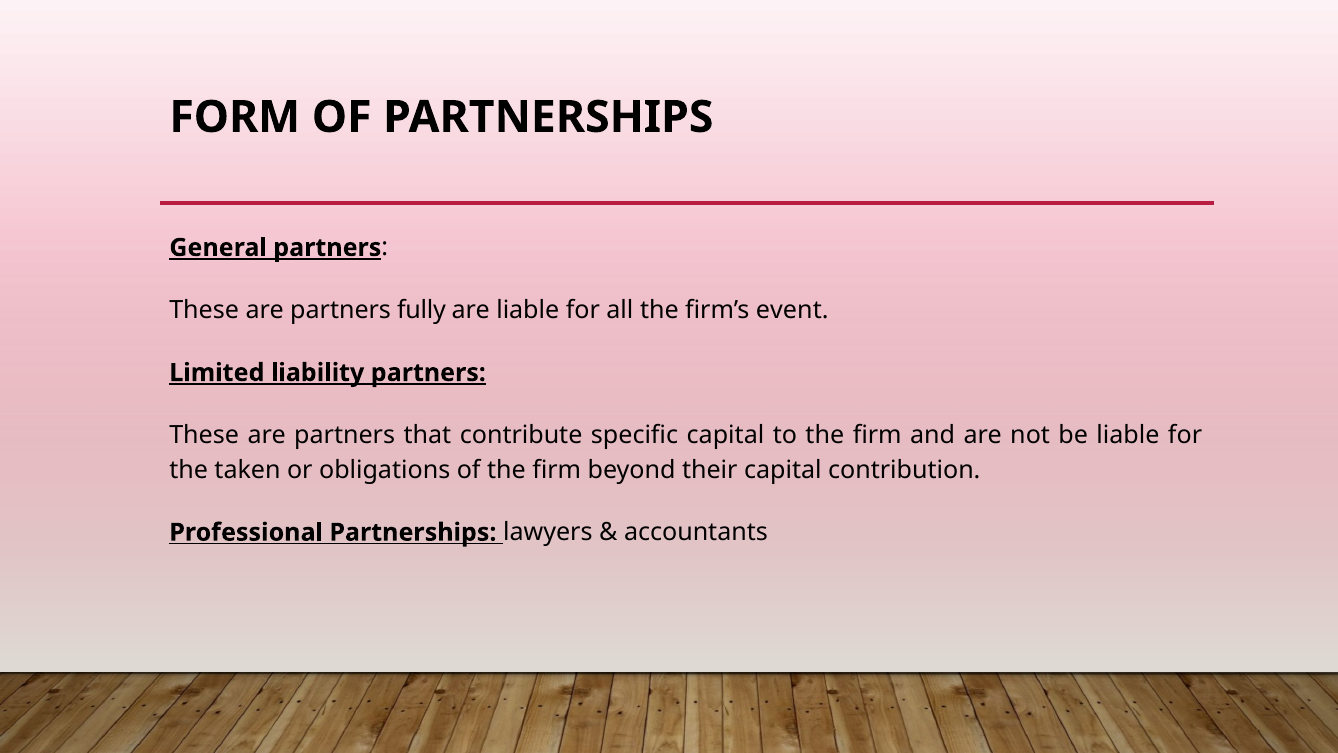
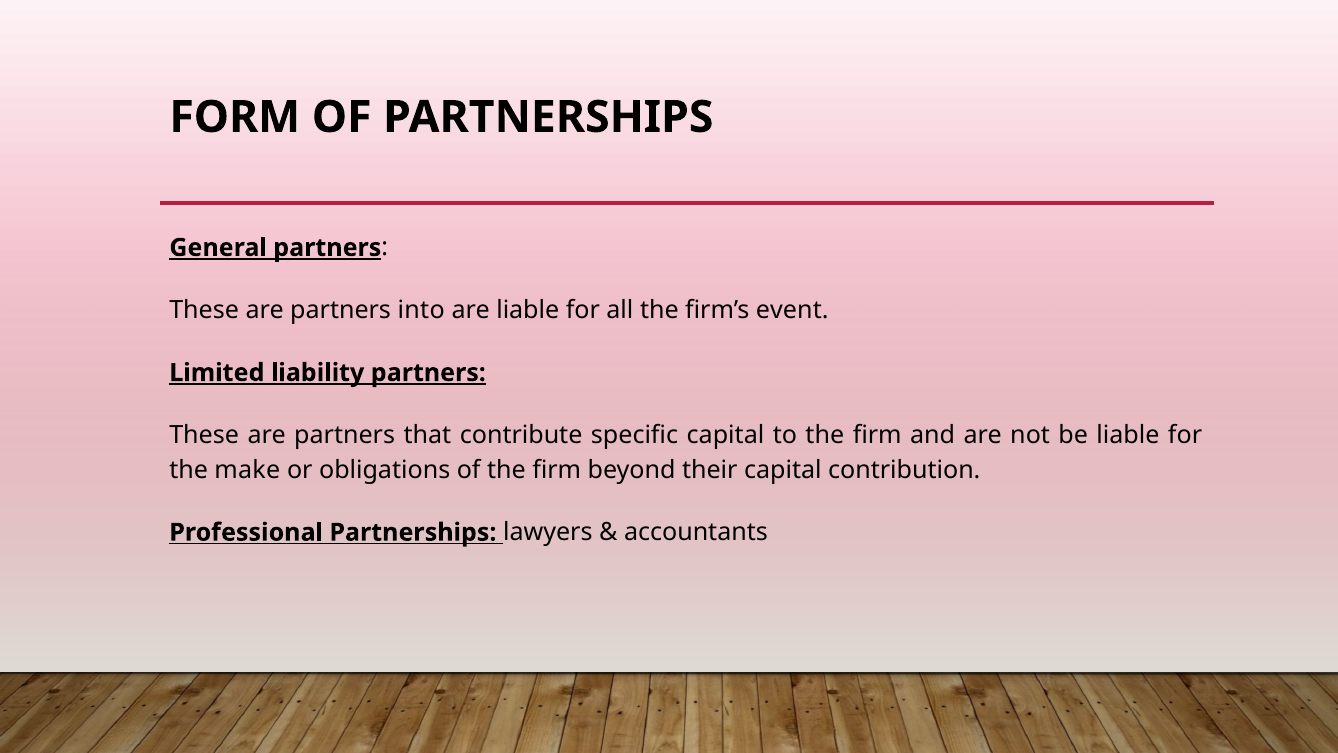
fully: fully -> into
taken: taken -> make
